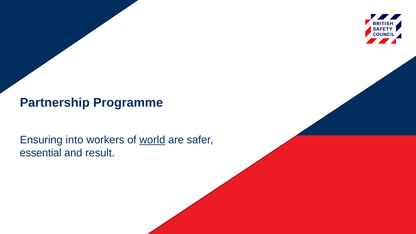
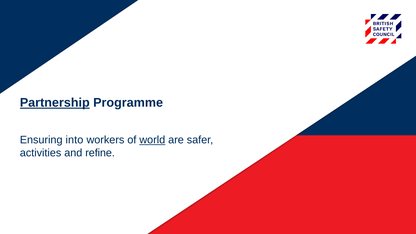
Partnership underline: none -> present
essential: essential -> activities
result: result -> refine
